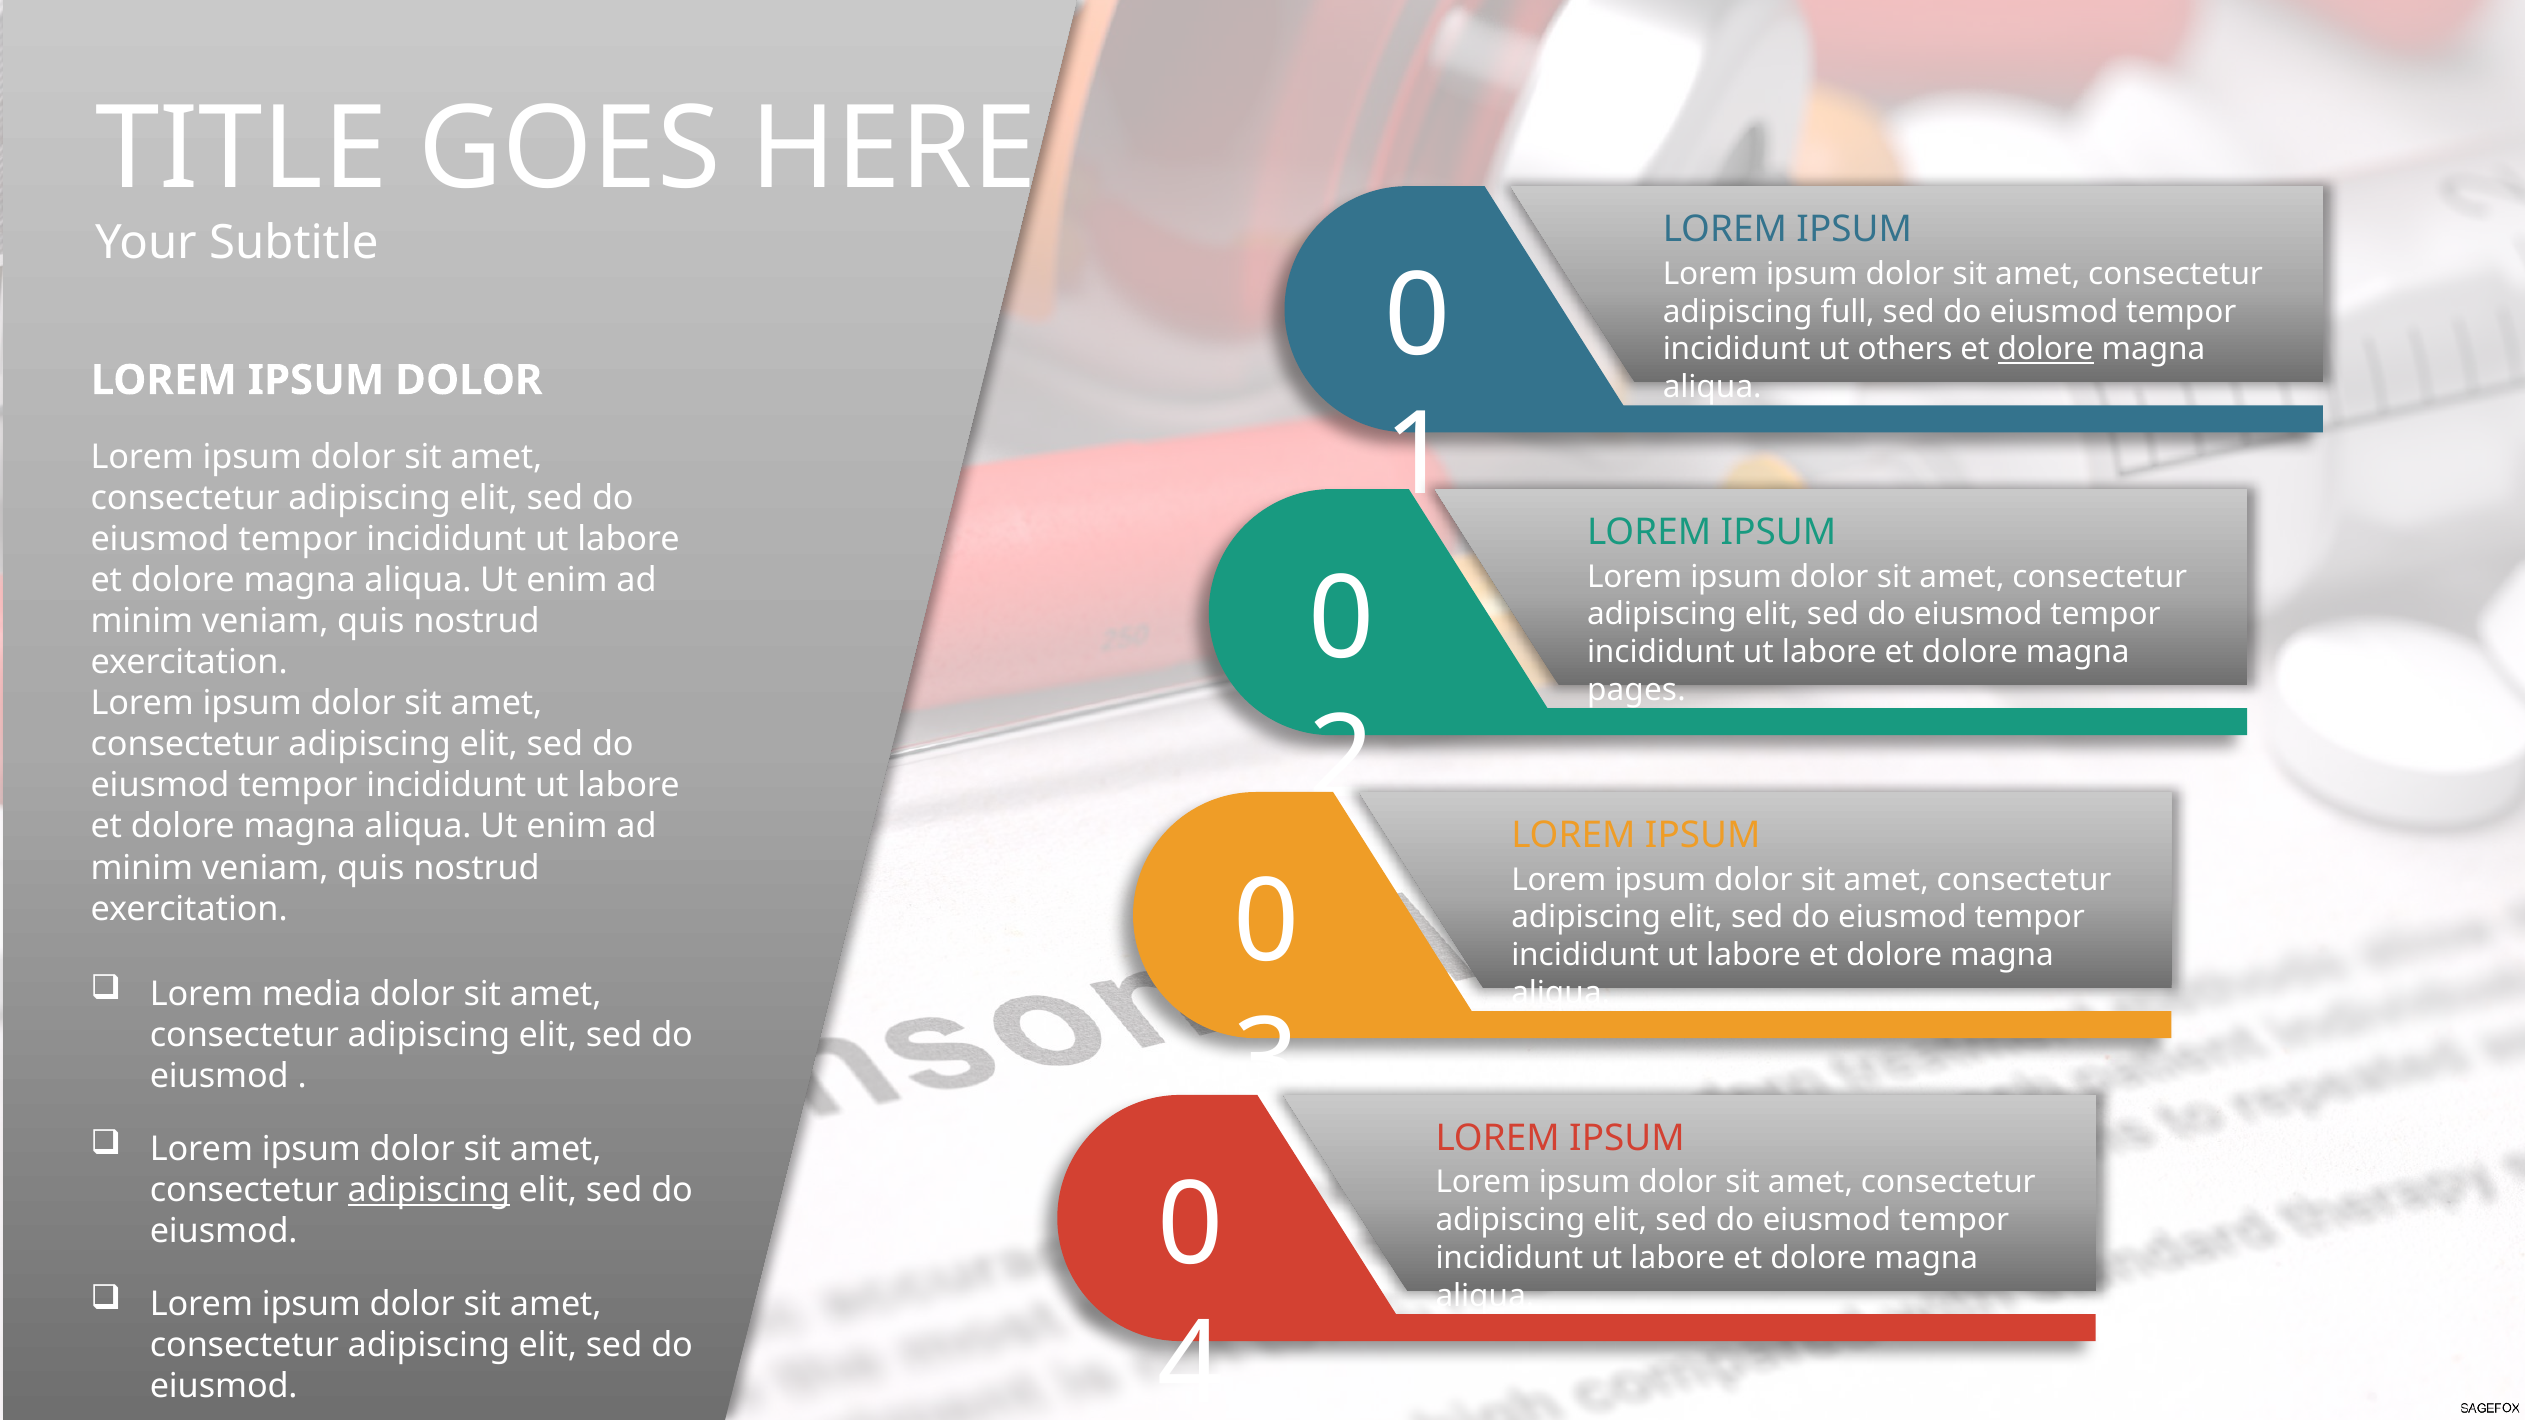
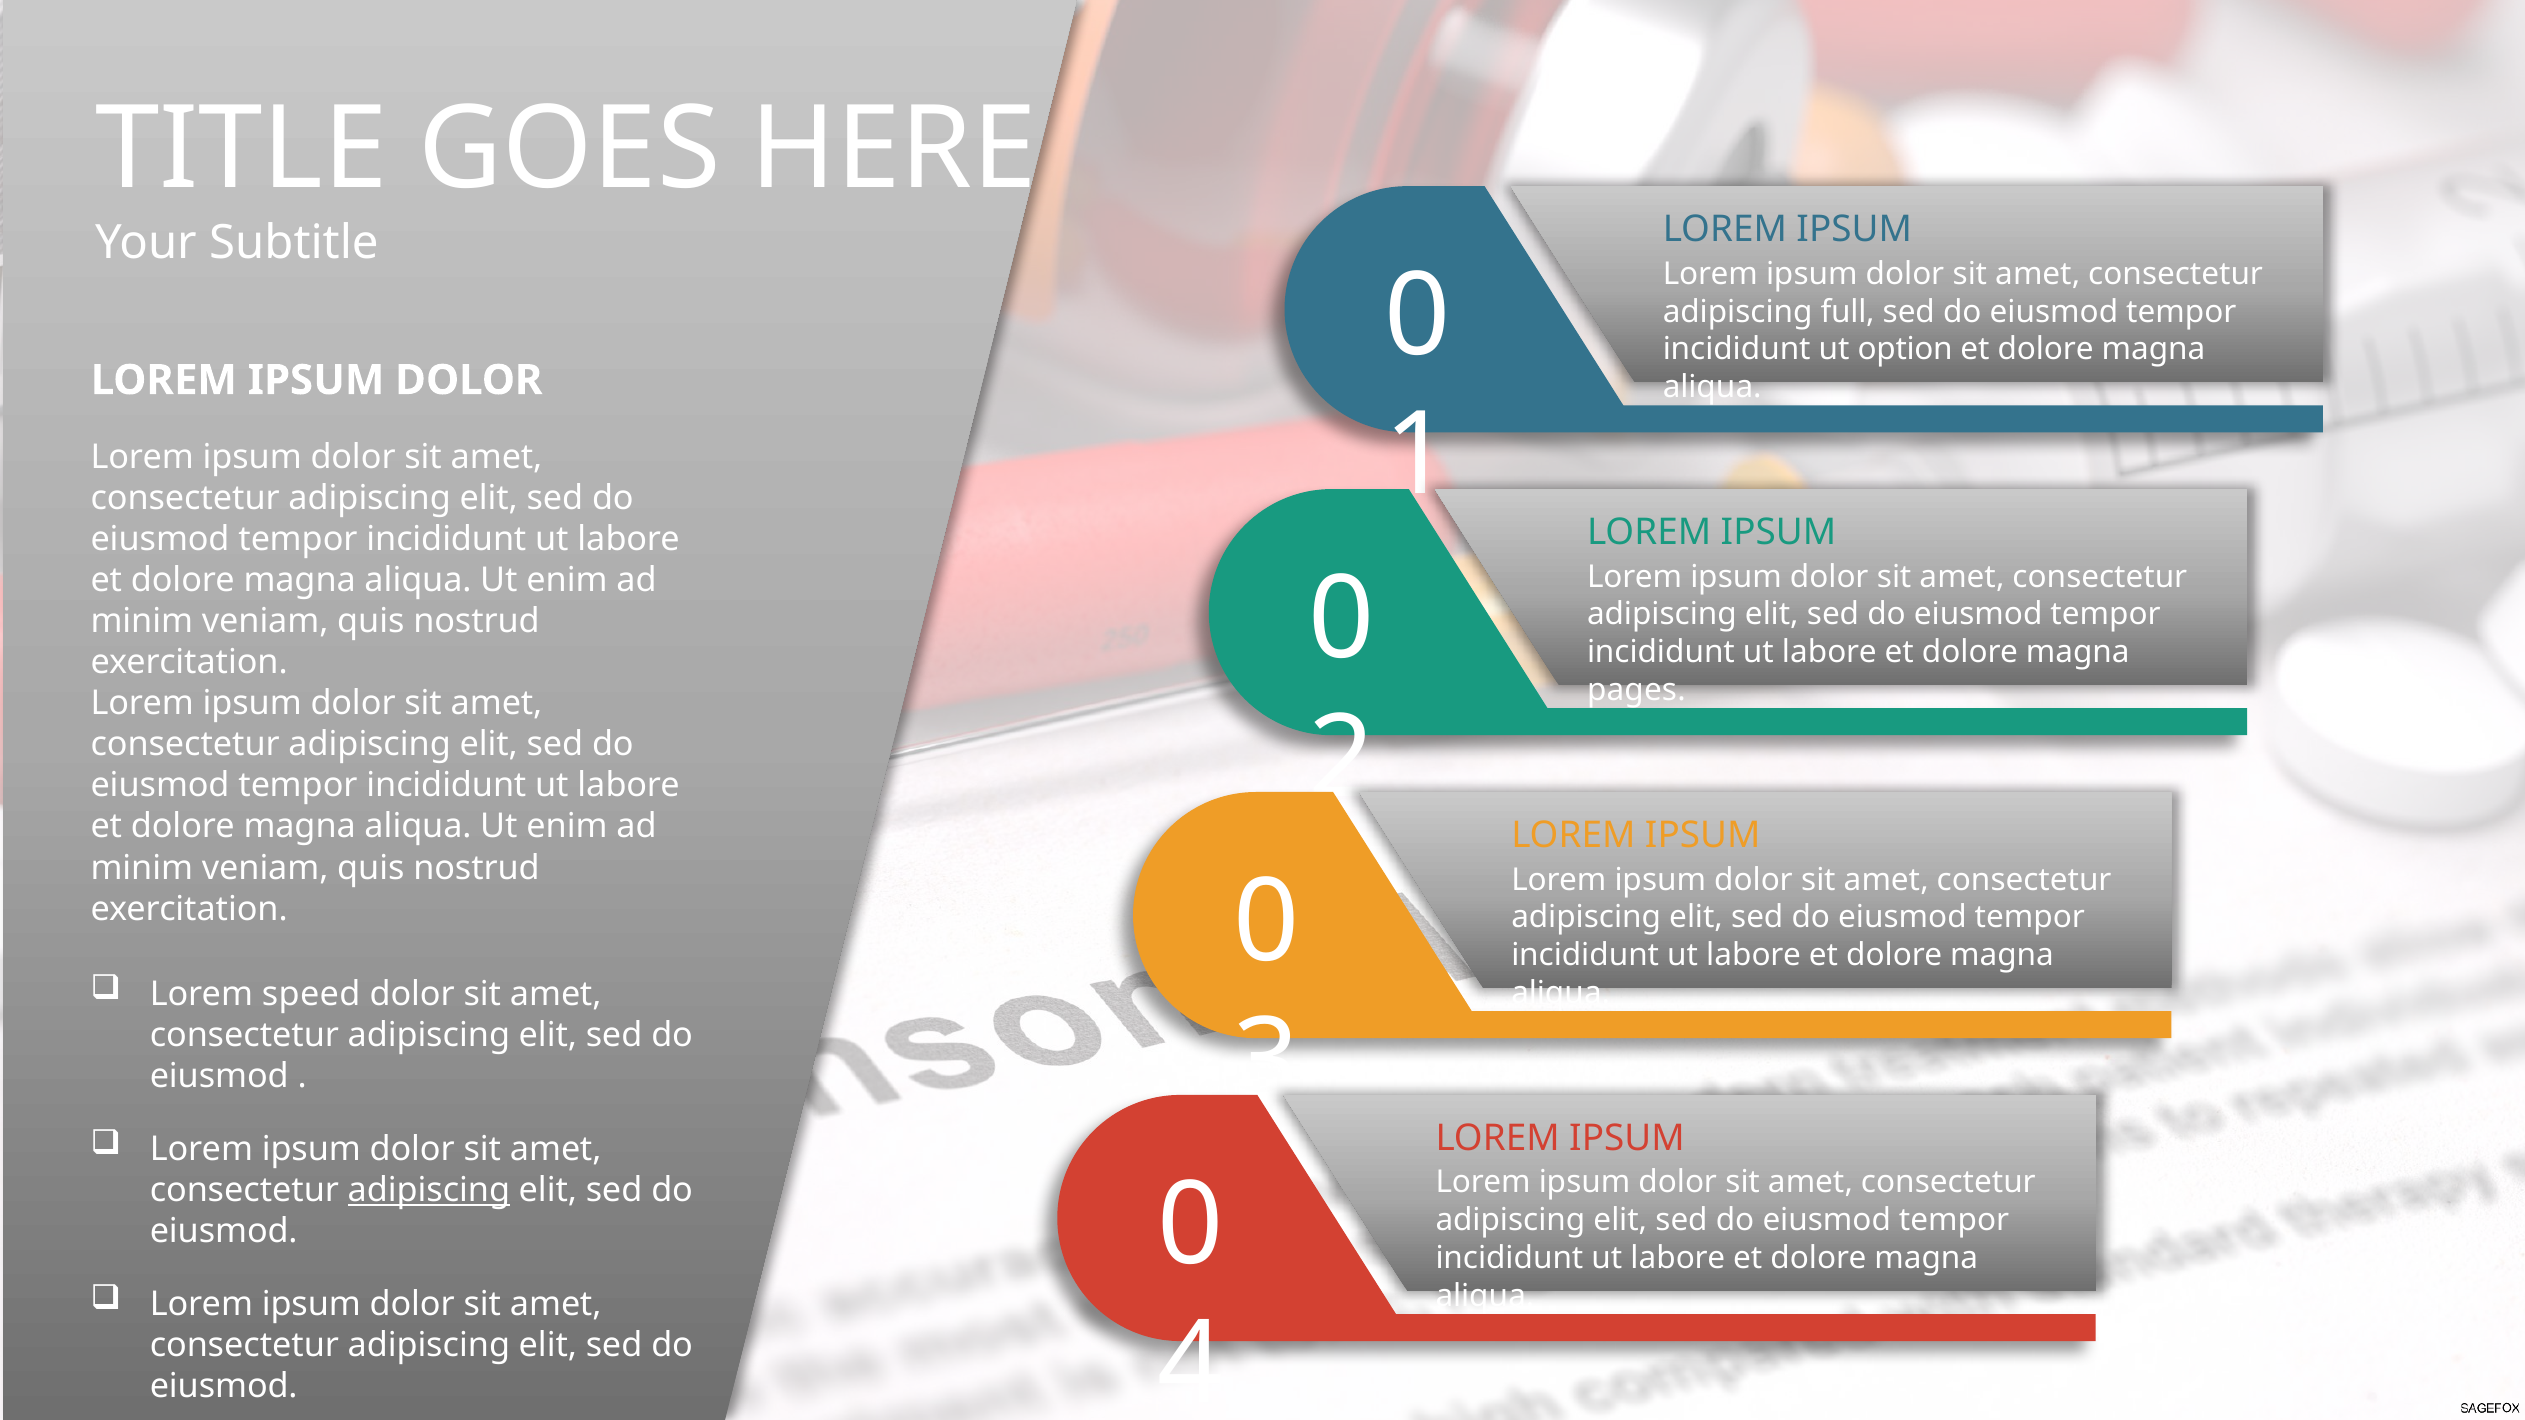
others: others -> option
dolore at (2046, 350) underline: present -> none
media: media -> speed
